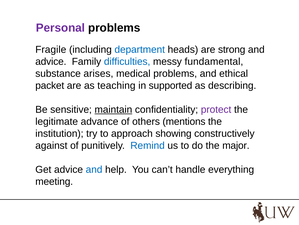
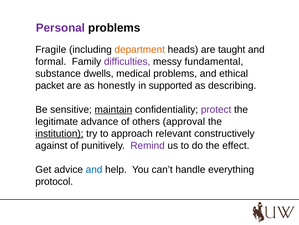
department colour: blue -> orange
strong: strong -> taught
advice at (51, 61): advice -> formal
difficulties colour: blue -> purple
arises: arises -> dwells
teaching: teaching -> honestly
mentions: mentions -> approval
institution underline: none -> present
showing: showing -> relevant
Remind colour: blue -> purple
major: major -> effect
meeting: meeting -> protocol
